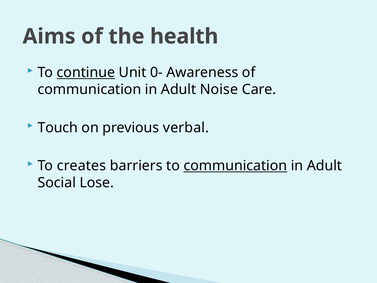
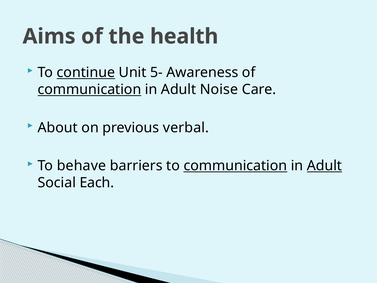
0-: 0- -> 5-
communication at (89, 89) underline: none -> present
Touch: Touch -> About
creates: creates -> behave
Adult at (325, 166) underline: none -> present
Lose: Lose -> Each
